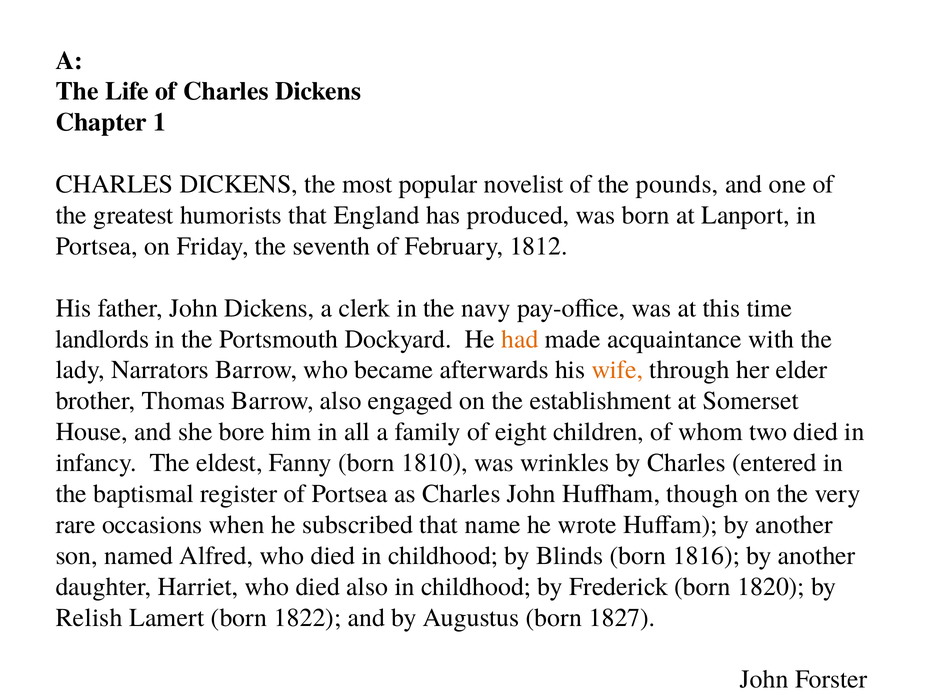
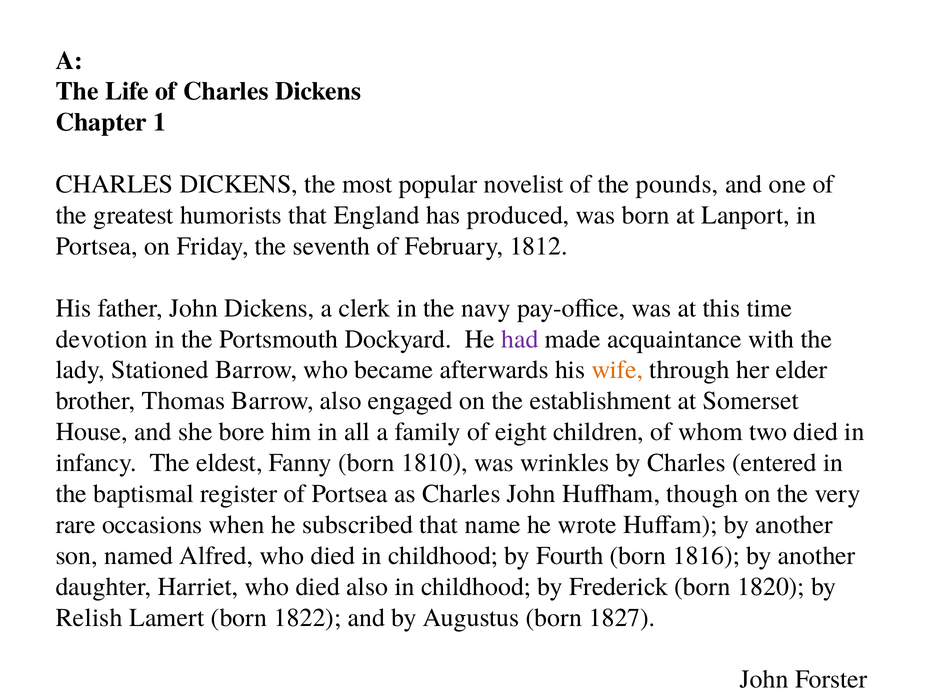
landlords: landlords -> devotion
had colour: orange -> purple
Narrators: Narrators -> Stationed
Blinds: Blinds -> Fourth
